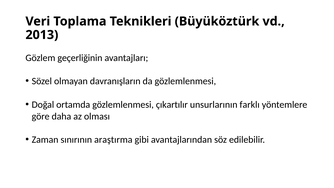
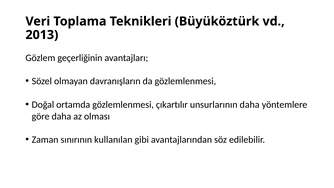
unsurlarının farklı: farklı -> daha
araştırma: araştırma -> kullanılan
